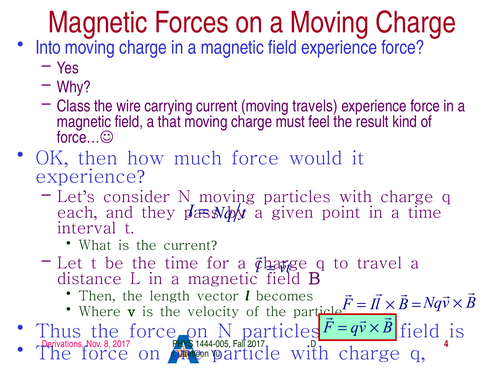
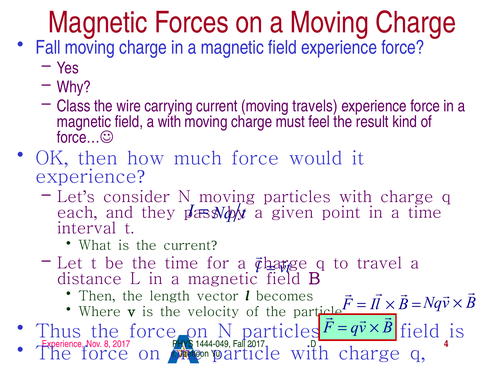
Into at (48, 48): Into -> Fall
a that: that -> with
Derivations at (63, 344): Derivations -> Experience
1444-005: 1444-005 -> 1444-049
